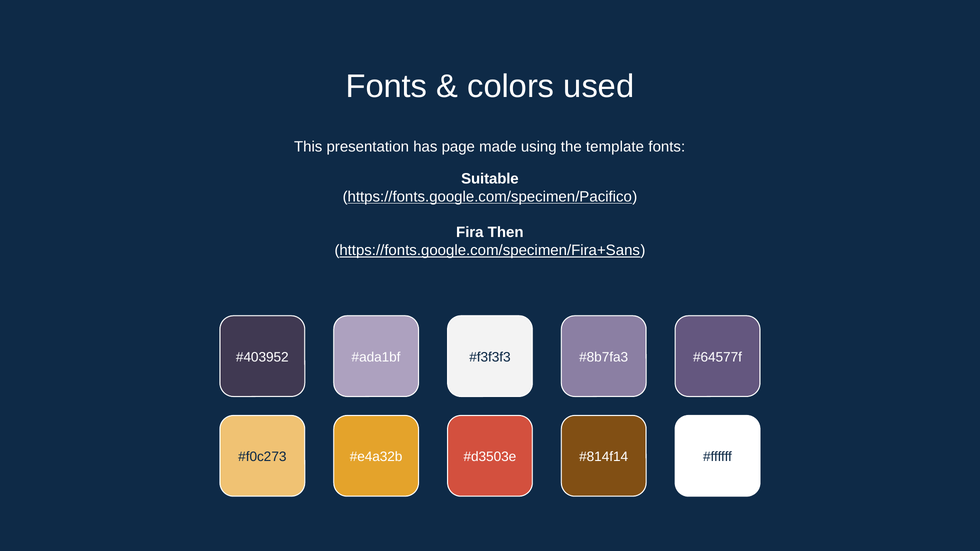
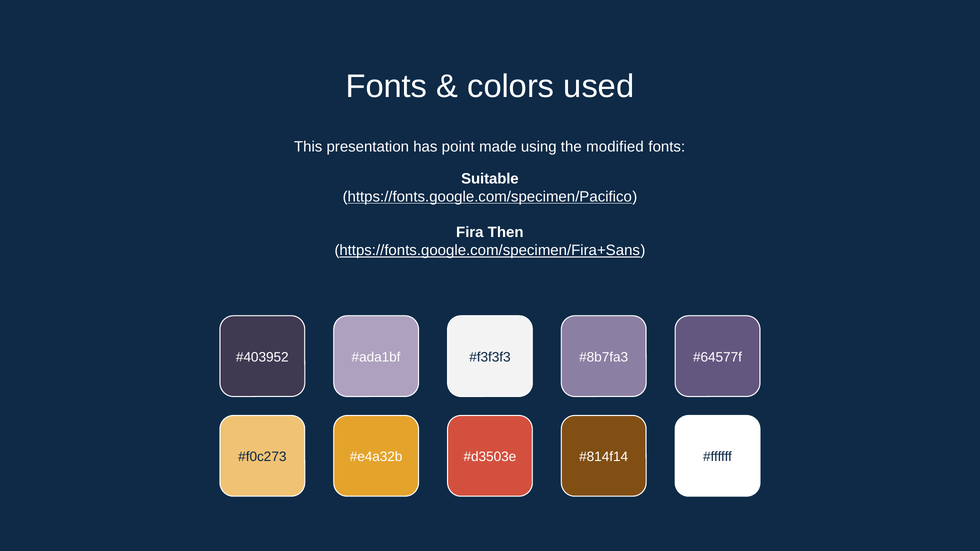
page: page -> point
template: template -> modified
